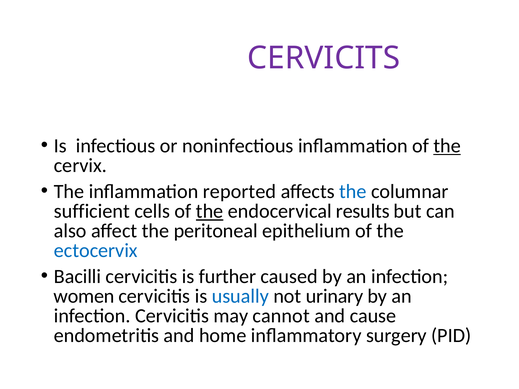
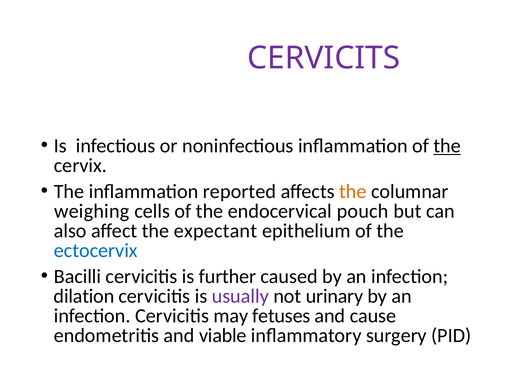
the at (353, 192) colour: blue -> orange
sufficient: sufficient -> weighing
the at (210, 211) underline: present -> none
results: results -> pouch
peritoneal: peritoneal -> expectant
women: women -> dilation
usually colour: blue -> purple
cannot: cannot -> fetuses
home: home -> viable
